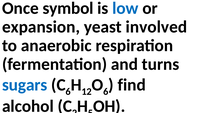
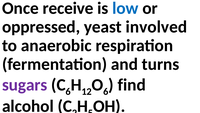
symbol: symbol -> receive
expansion: expansion -> oppressed
sugars colour: blue -> purple
